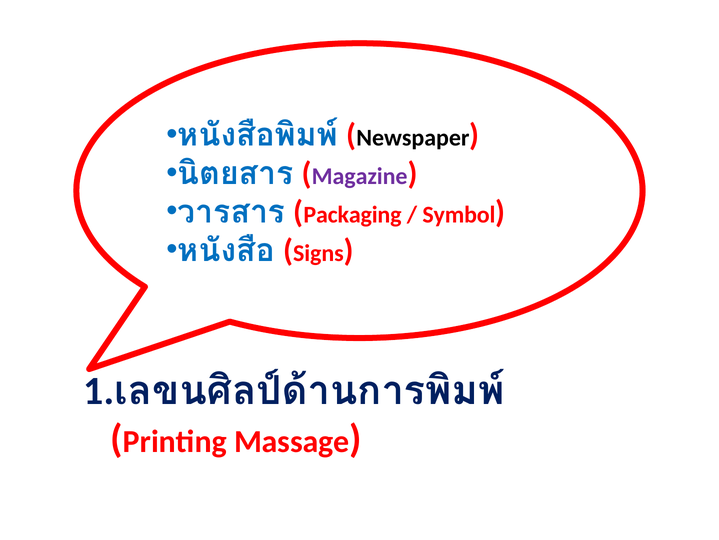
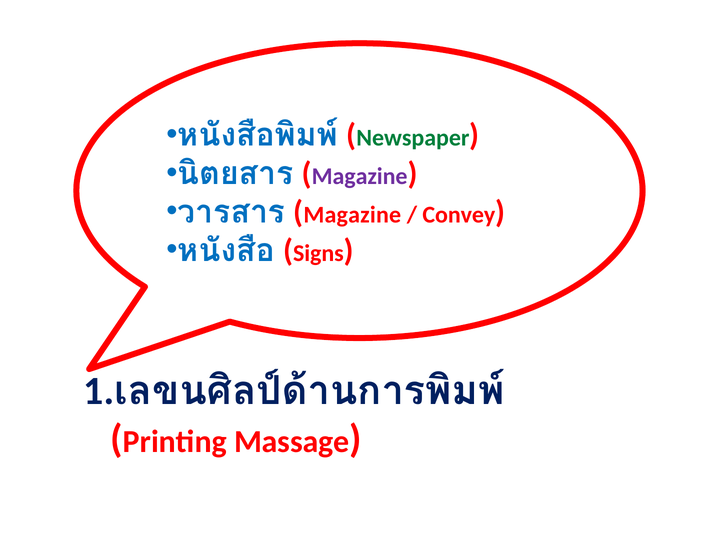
Newspaper colour: black -> green
Packaging at (352, 214): Packaging -> Magazine
Symbol: Symbol -> Convey
